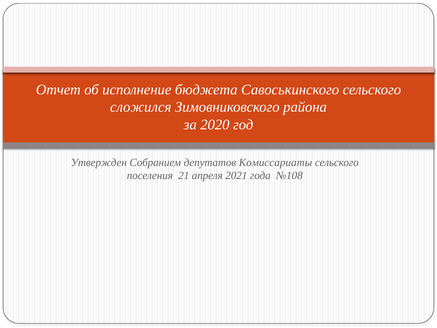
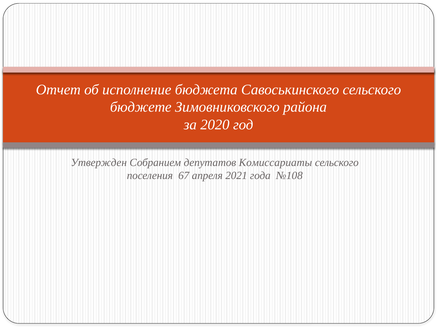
сложился: сложился -> бюджете
21: 21 -> 67
